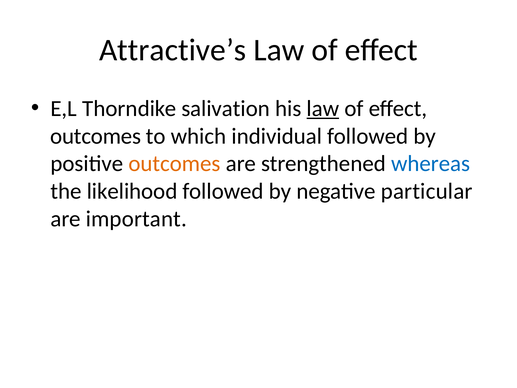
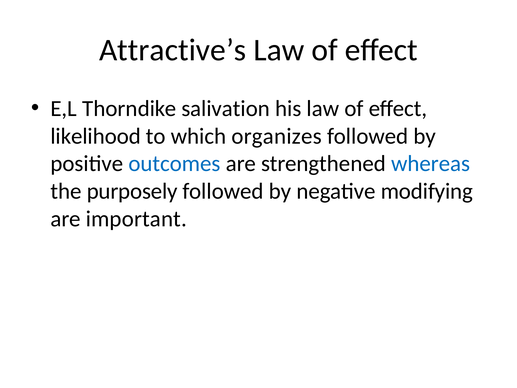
law at (323, 108) underline: present -> none
outcomes at (96, 136): outcomes -> likelihood
individual: individual -> organizes
outcomes at (174, 164) colour: orange -> blue
likelihood: likelihood -> purposely
particular: particular -> modifying
